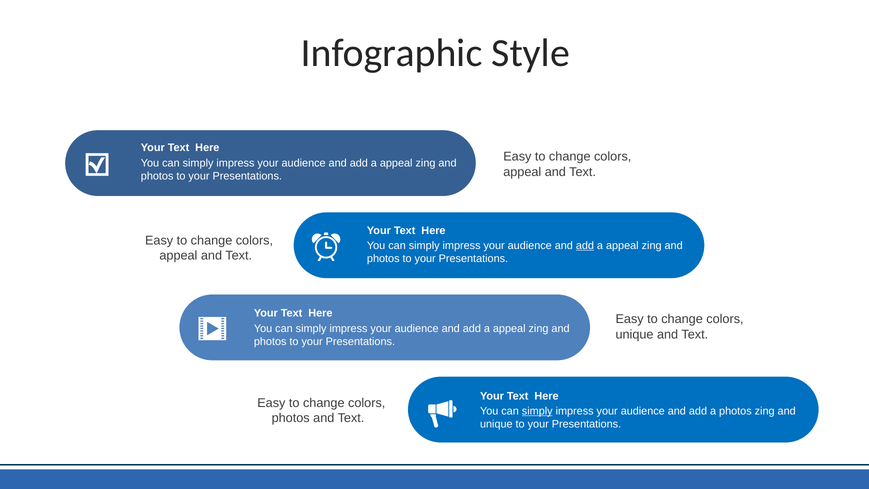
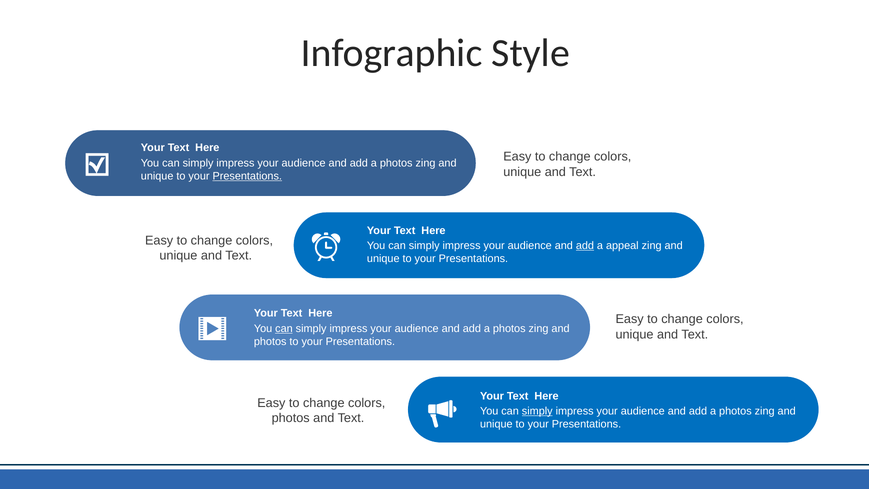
appeal at (396, 163): appeal -> photos
appeal at (522, 172): appeal -> unique
photos at (157, 176): photos -> unique
Presentations at (247, 176) underline: none -> present
appeal at (178, 256): appeal -> unique
photos at (383, 259): photos -> unique
can at (284, 328) underline: none -> present
appeal at (509, 328): appeal -> photos
